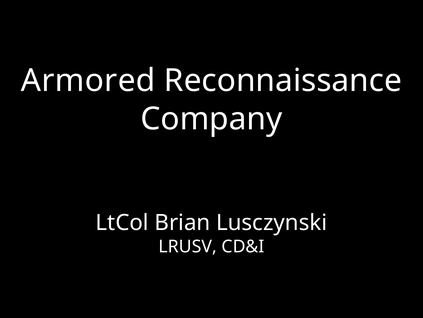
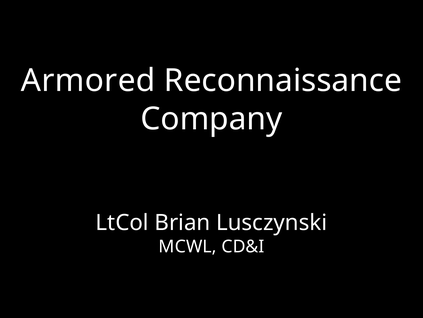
LRUSV: LRUSV -> MCWL
